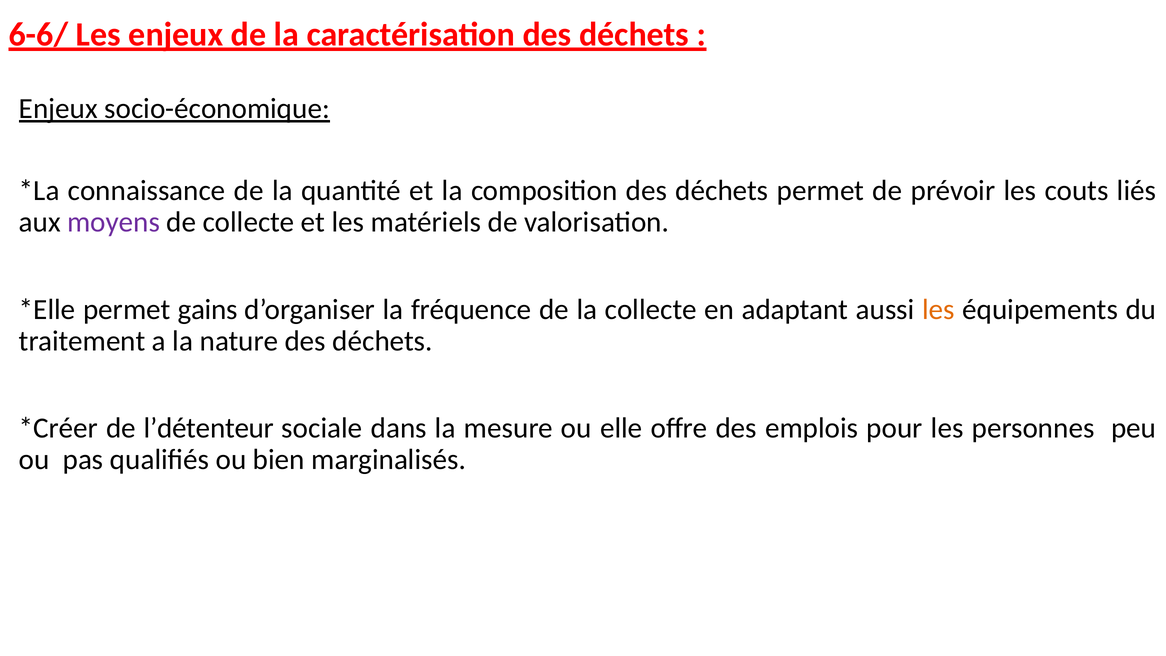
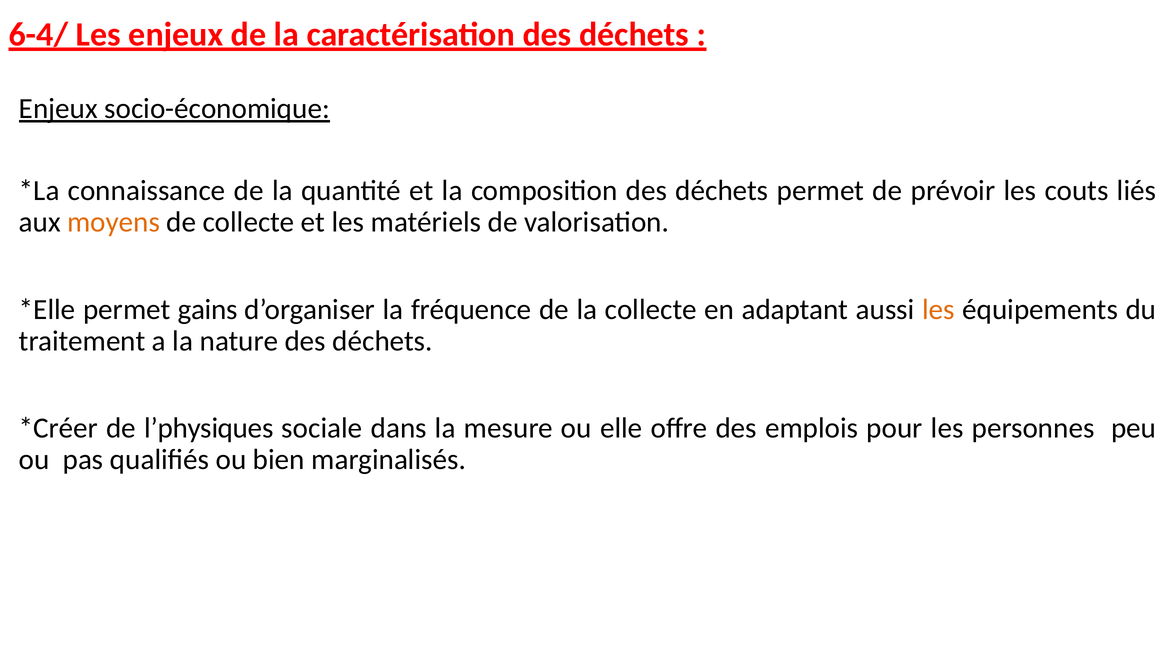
6-6/: 6-6/ -> 6-4/
moyens colour: purple -> orange
l’détenteur: l’détenteur -> l’physiques
